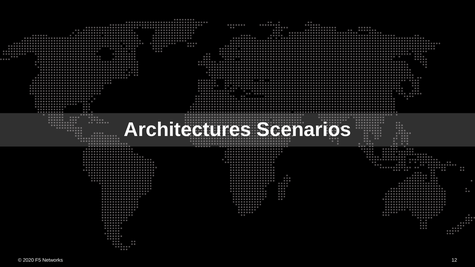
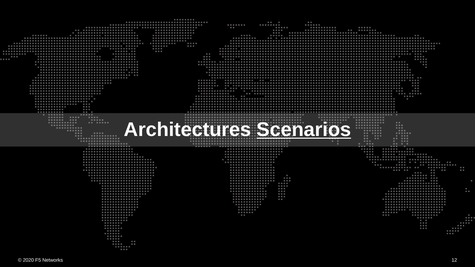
Scenarios underline: none -> present
